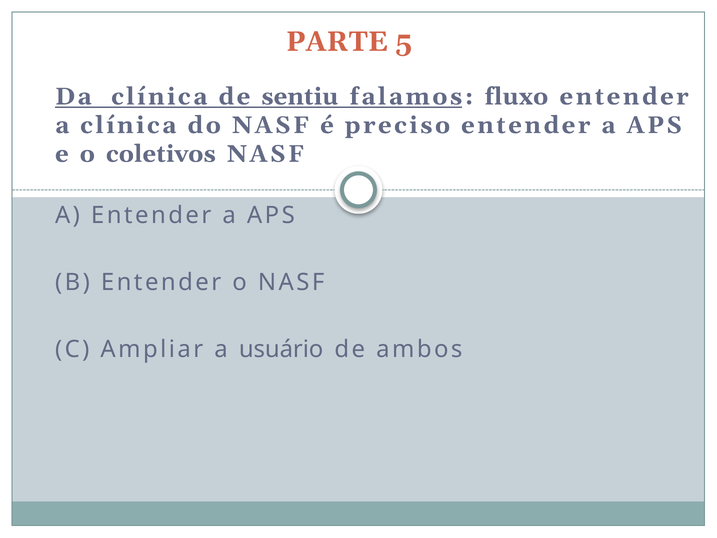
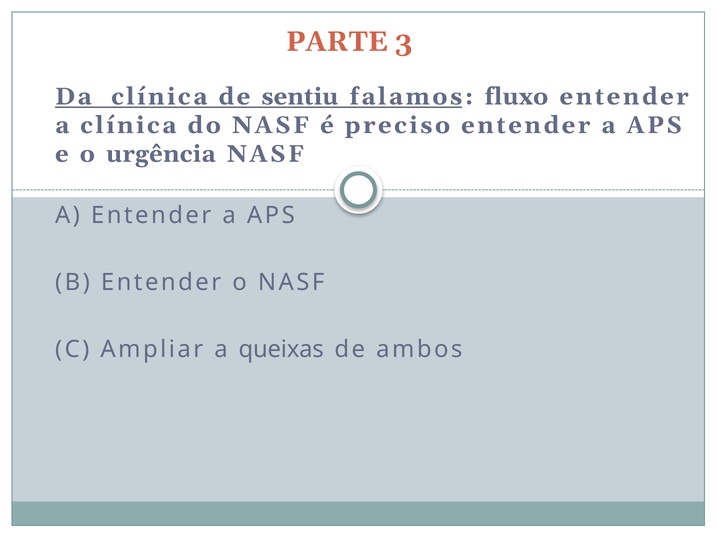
5: 5 -> 3
coletivos: coletivos -> urgência
usuário: usuário -> queixas
